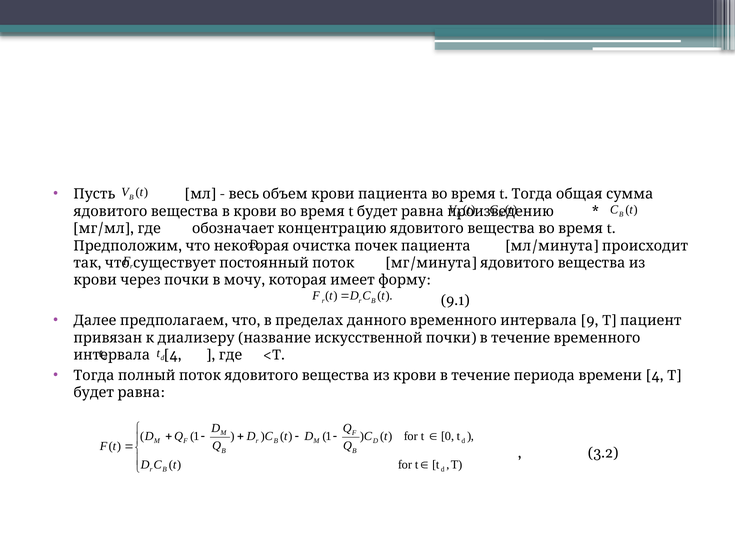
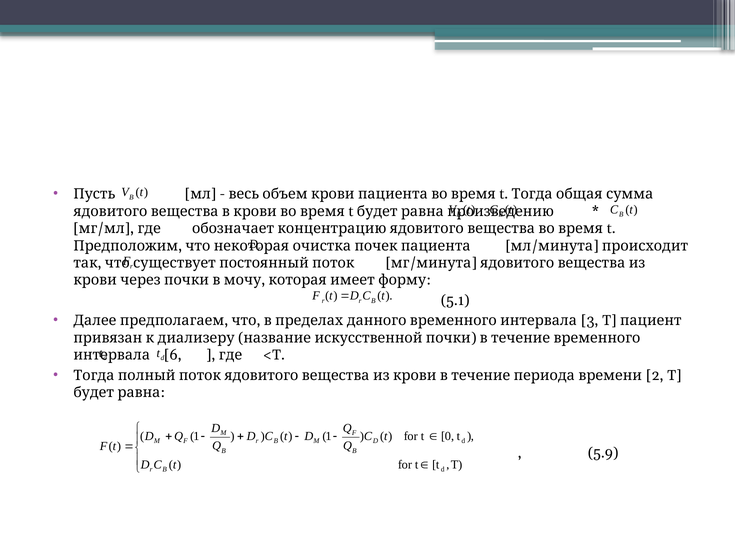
9.1: 9.1 -> 5.1
9: 9 -> 3
4 at (173, 355): 4 -> 6
4 at (655, 375): 4 -> 2
3.2: 3.2 -> 5.9
